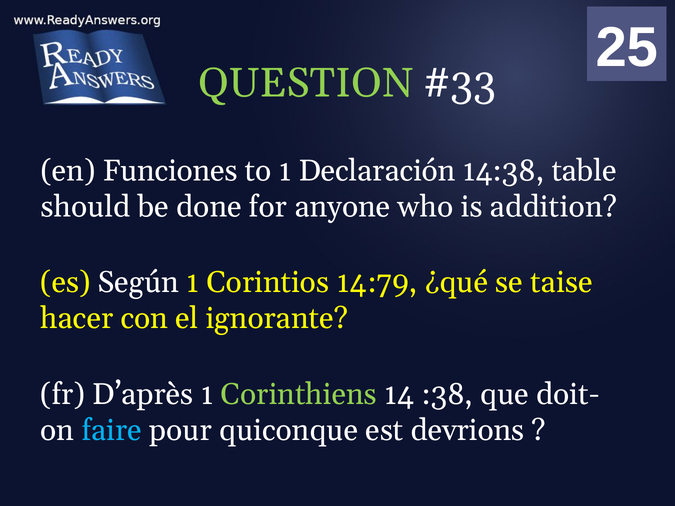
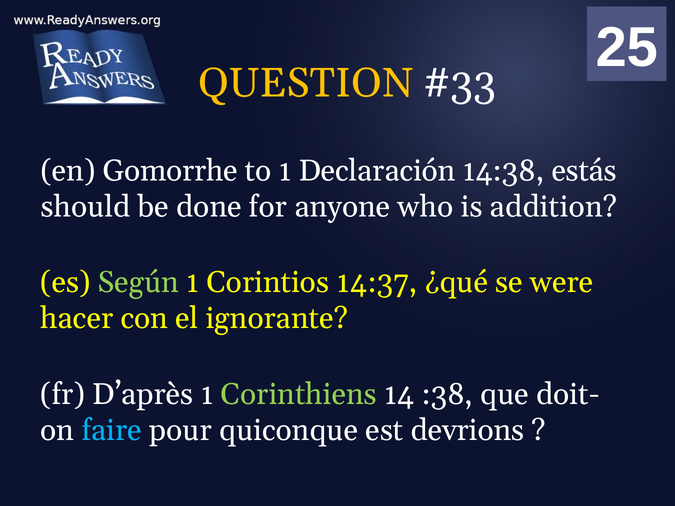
QUESTION colour: light green -> yellow
Funciones: Funciones -> Gomorrhe
table: table -> estás
Según colour: white -> light green
14:79: 14:79 -> 14:37
taise: taise -> were
